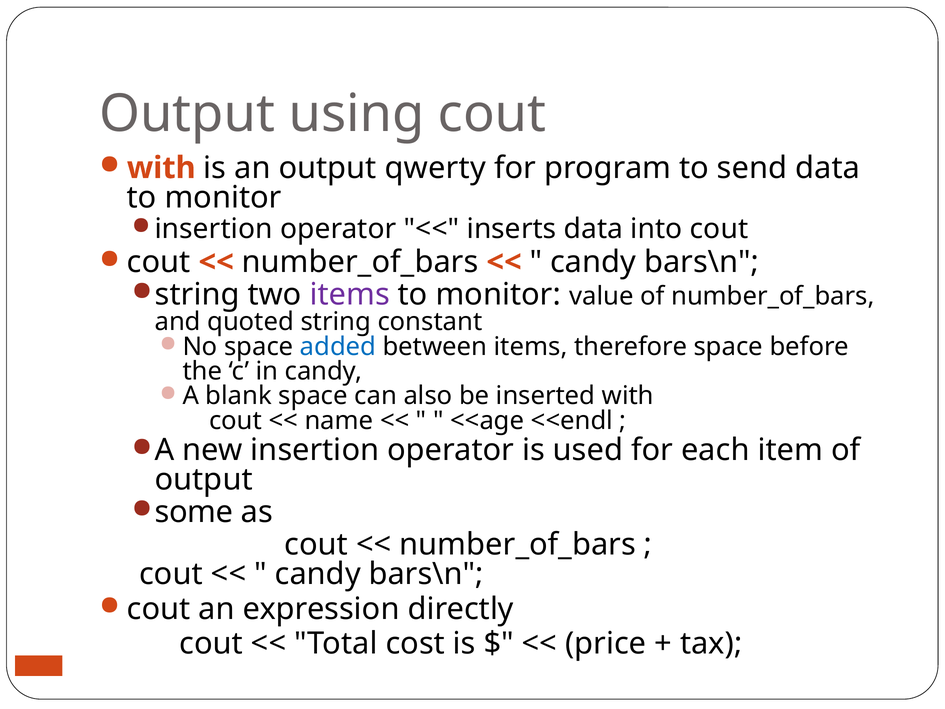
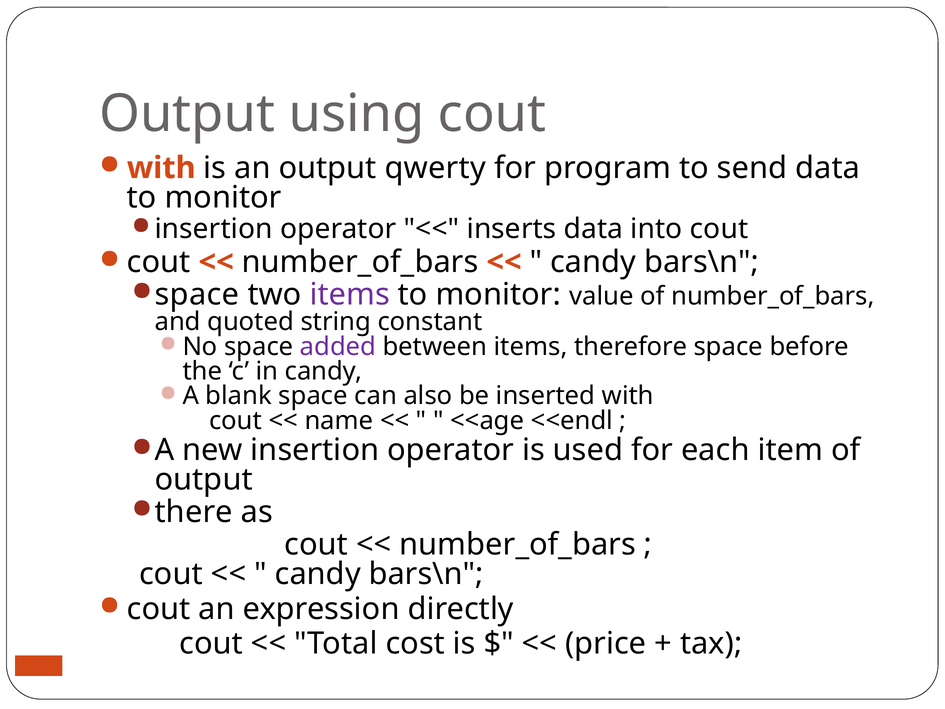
string at (197, 294): string -> space
added colour: blue -> purple
some: some -> there
